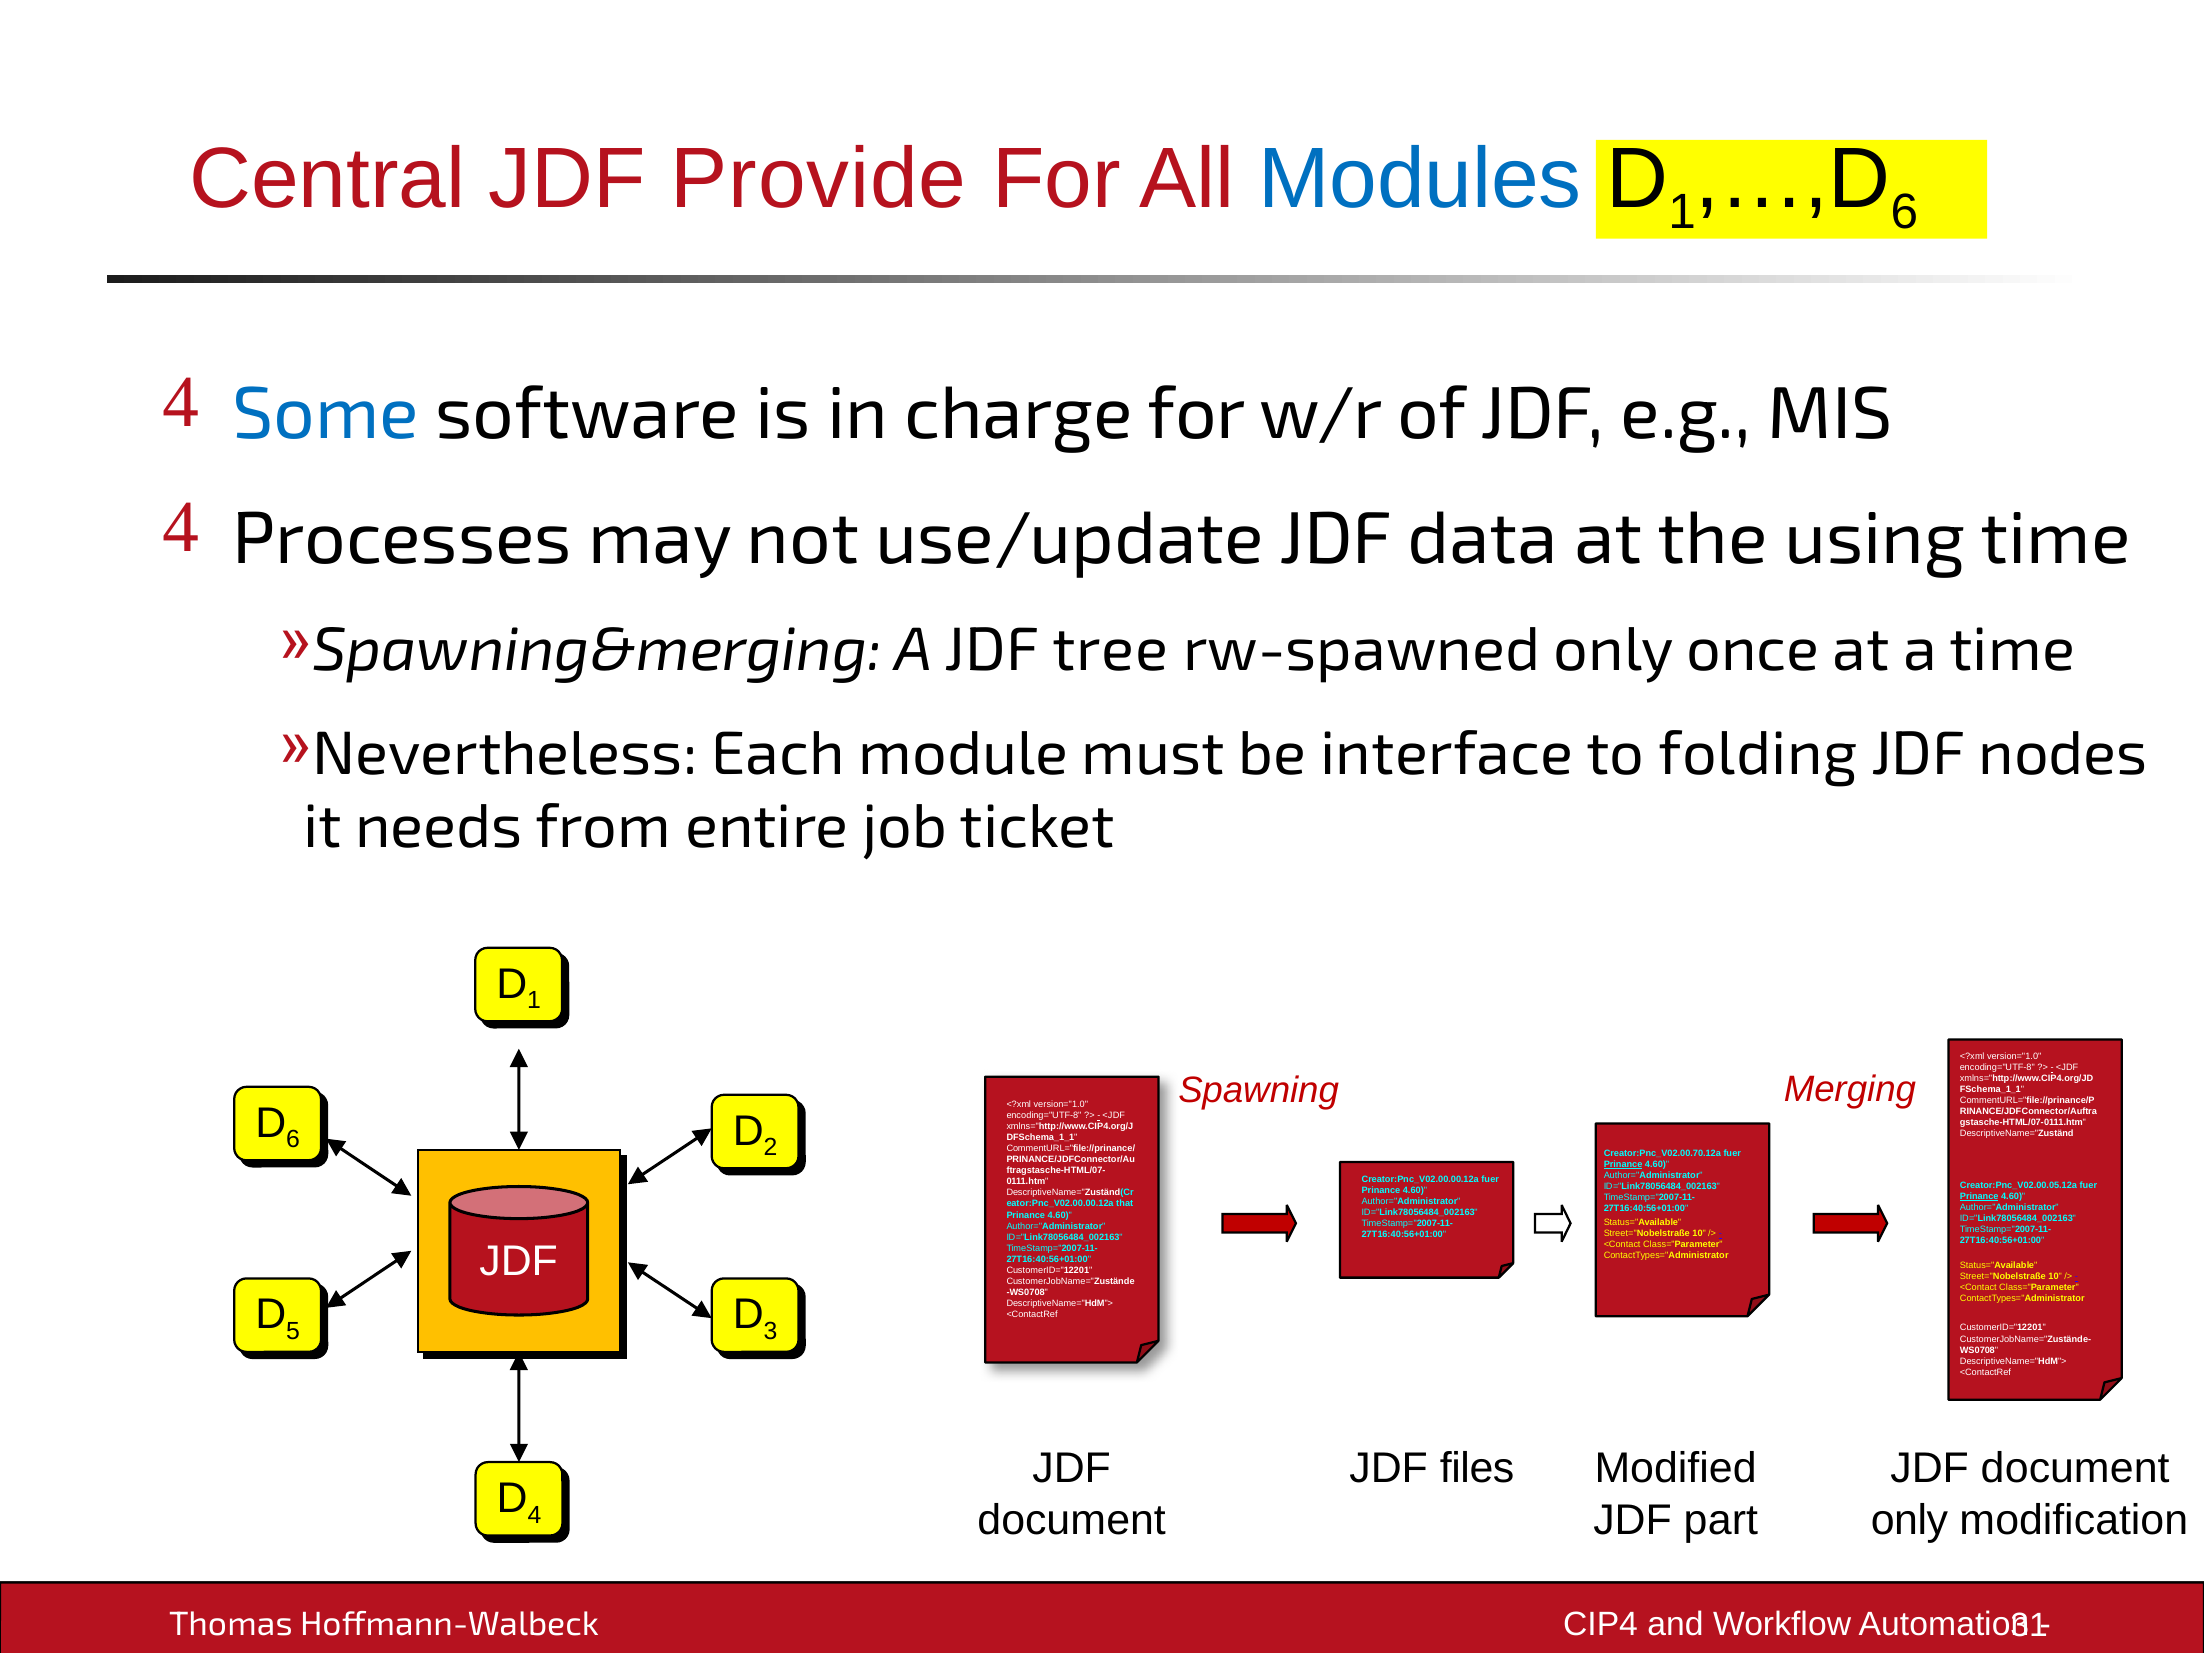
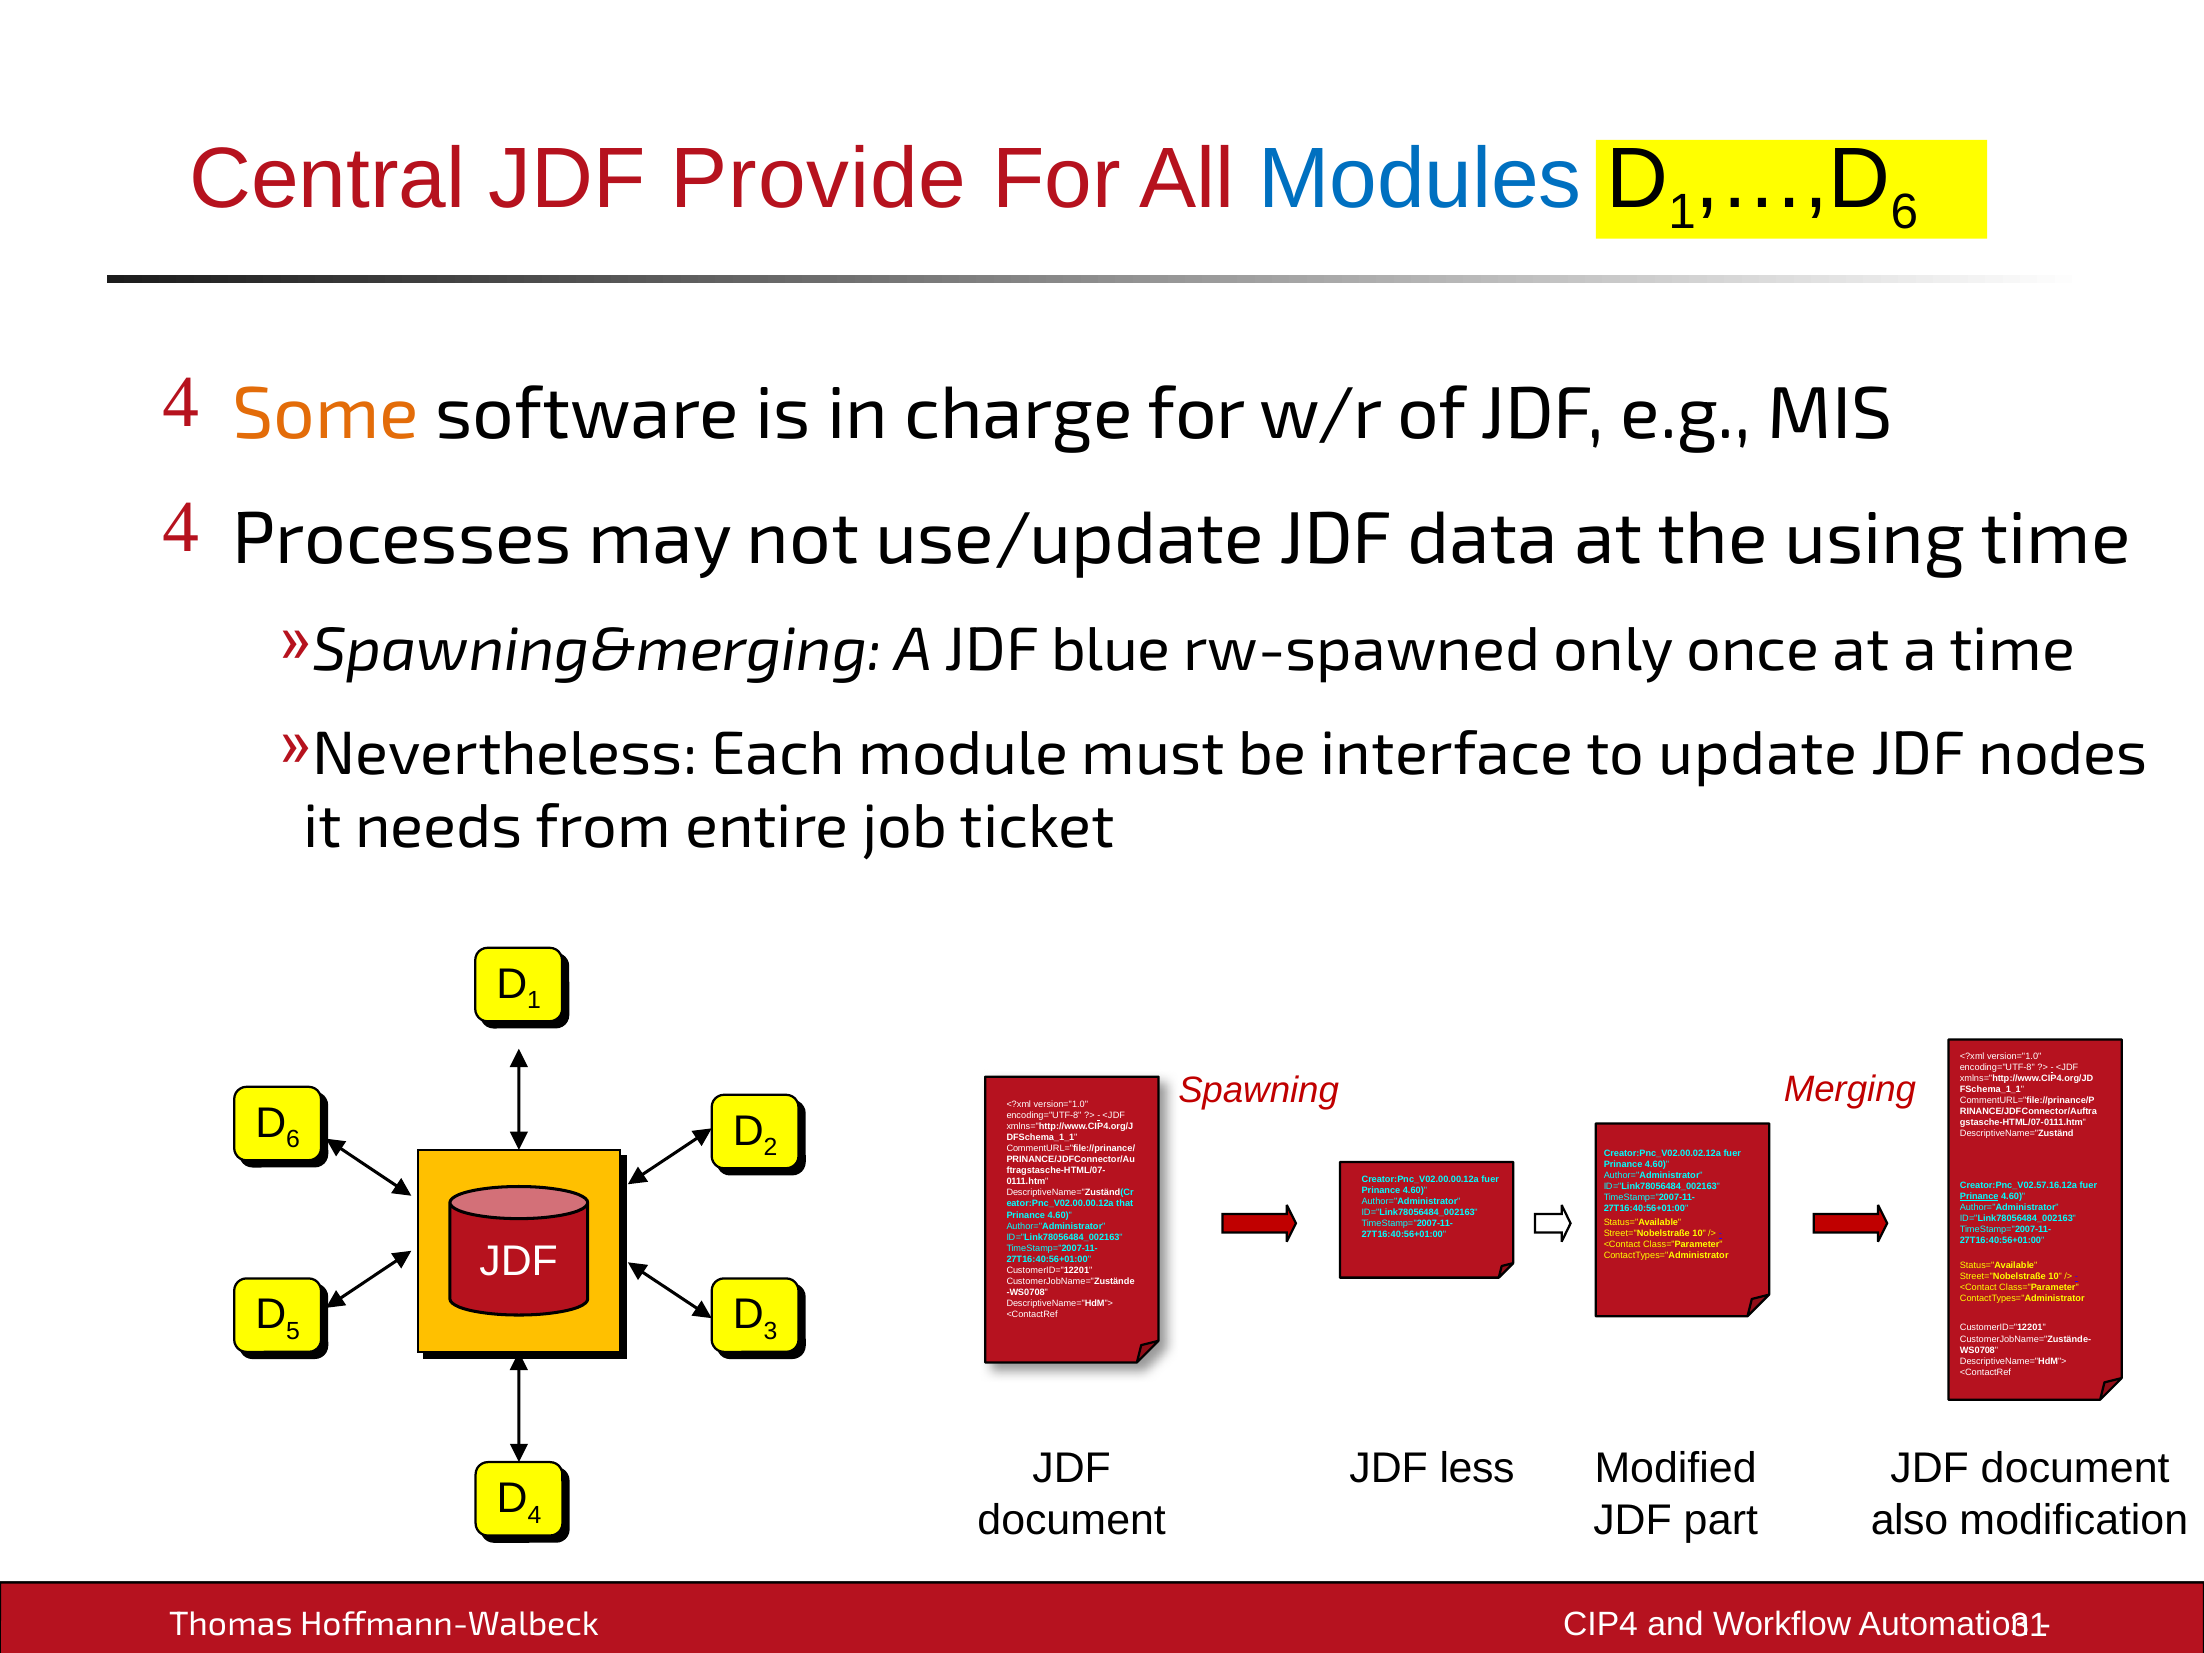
Some colour: blue -> orange
tree: tree -> blue
folding: folding -> update
Creator:Pnc_V02.00.70.12a: Creator:Pnc_V02.00.70.12a -> Creator:Pnc_V02.00.02.12a
Prinance at (1623, 1164) underline: present -> none
Creator:Pnc_V02.00.05.12a: Creator:Pnc_V02.00.05.12a -> Creator:Pnc_V02.57.16.12a
files: files -> less
only at (1909, 1520): only -> also
